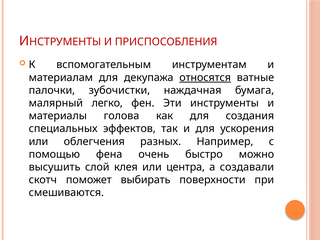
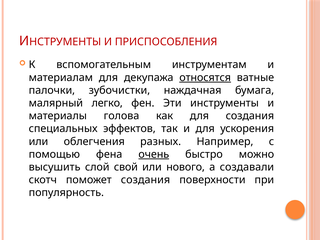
очень underline: none -> present
клея: клея -> свой
центра: центра -> нового
поможет выбирать: выбирать -> создания
смешиваются: смешиваются -> популярность
